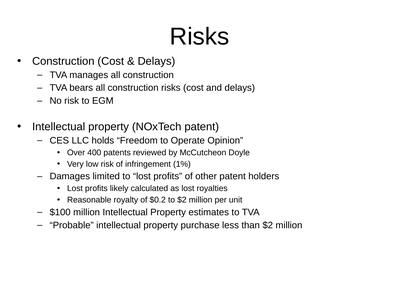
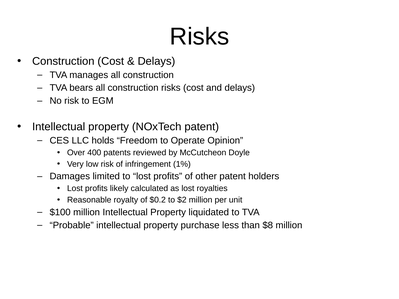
estimates: estimates -> liquidated
than $2: $2 -> $8
